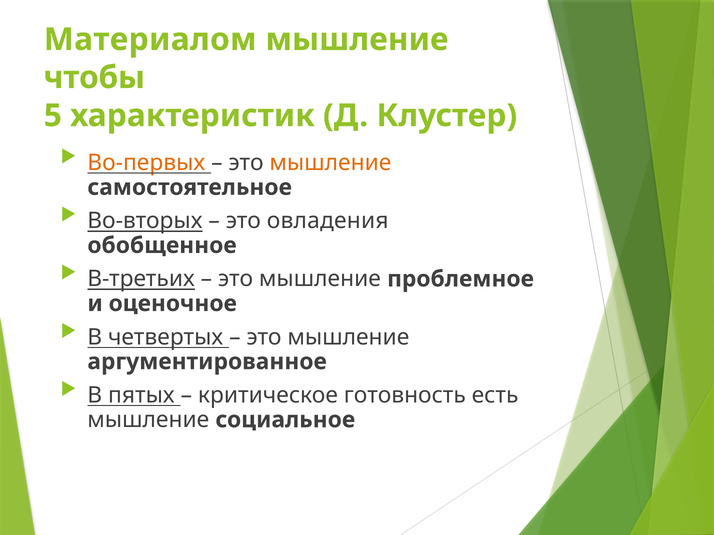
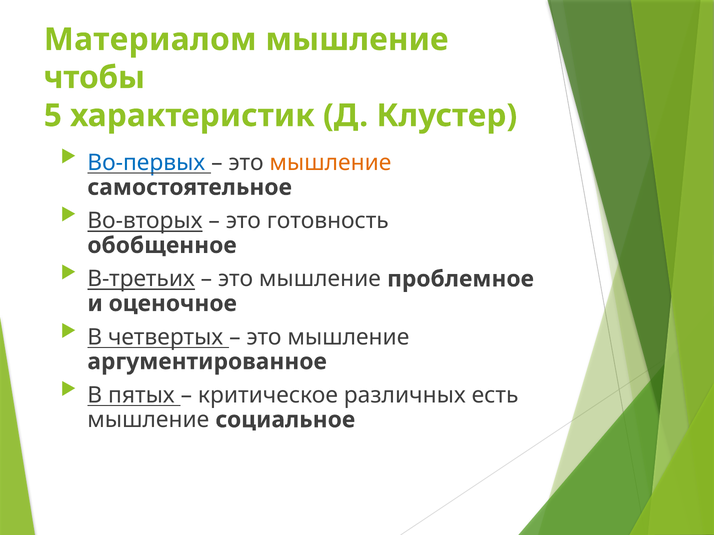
Во-первых colour: orange -> blue
овладения: овладения -> готовность
готовность: готовность -> различных
